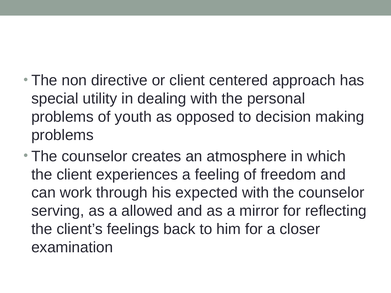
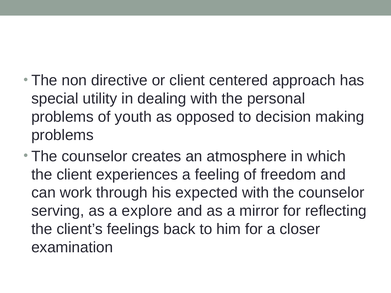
allowed: allowed -> explore
